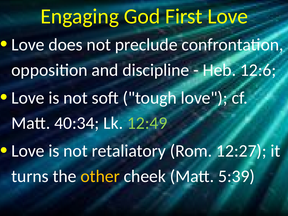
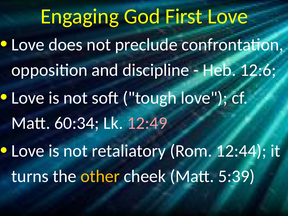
40:34: 40:34 -> 60:34
12:49 colour: light green -> pink
12:27: 12:27 -> 12:44
